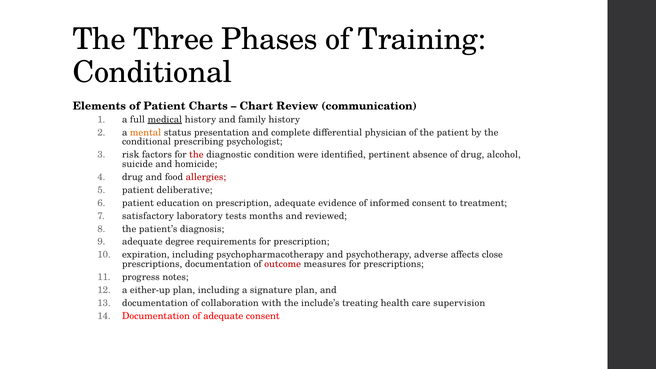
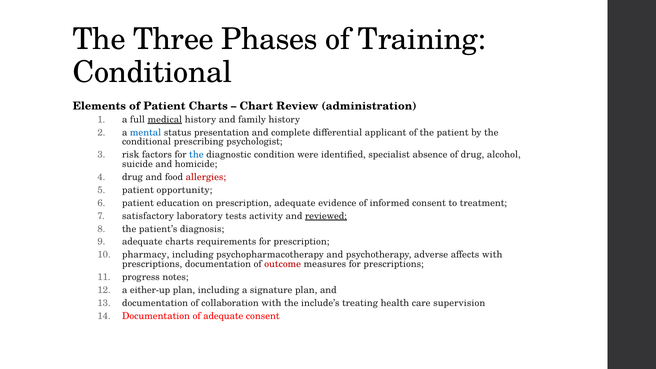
communication: communication -> administration
mental colour: orange -> blue
physician: physician -> applicant
the at (196, 155) colour: red -> blue
pertinent: pertinent -> specialist
deliberative: deliberative -> opportunity
months: months -> activity
reviewed underline: none -> present
adequate degree: degree -> charts
expiration: expiration -> pharmacy
affects close: close -> with
